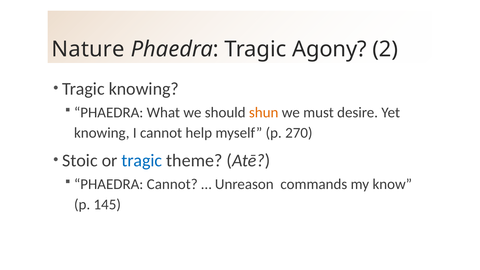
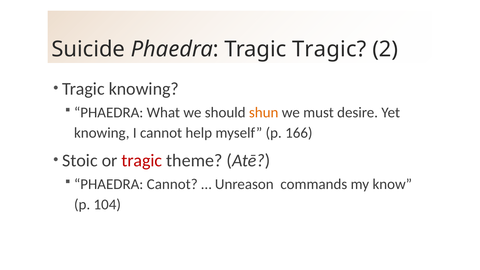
Nature: Nature -> Suicide
Tragic Agony: Agony -> Tragic
270: 270 -> 166
tragic at (142, 160) colour: blue -> red
145: 145 -> 104
